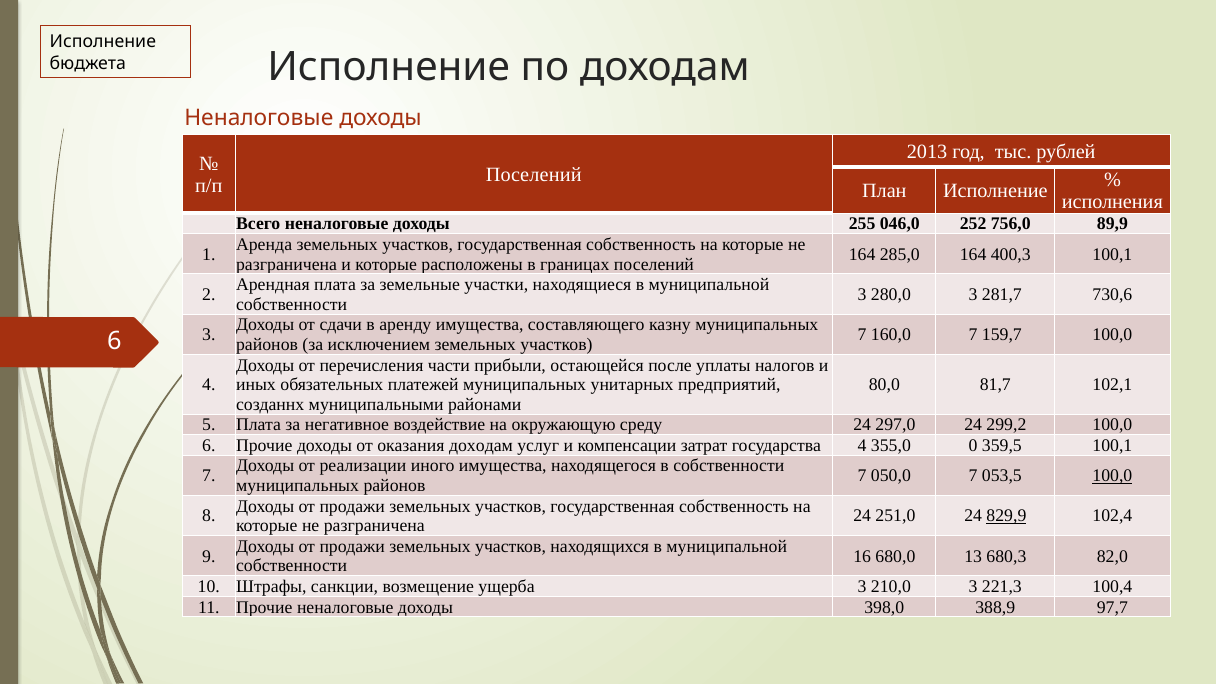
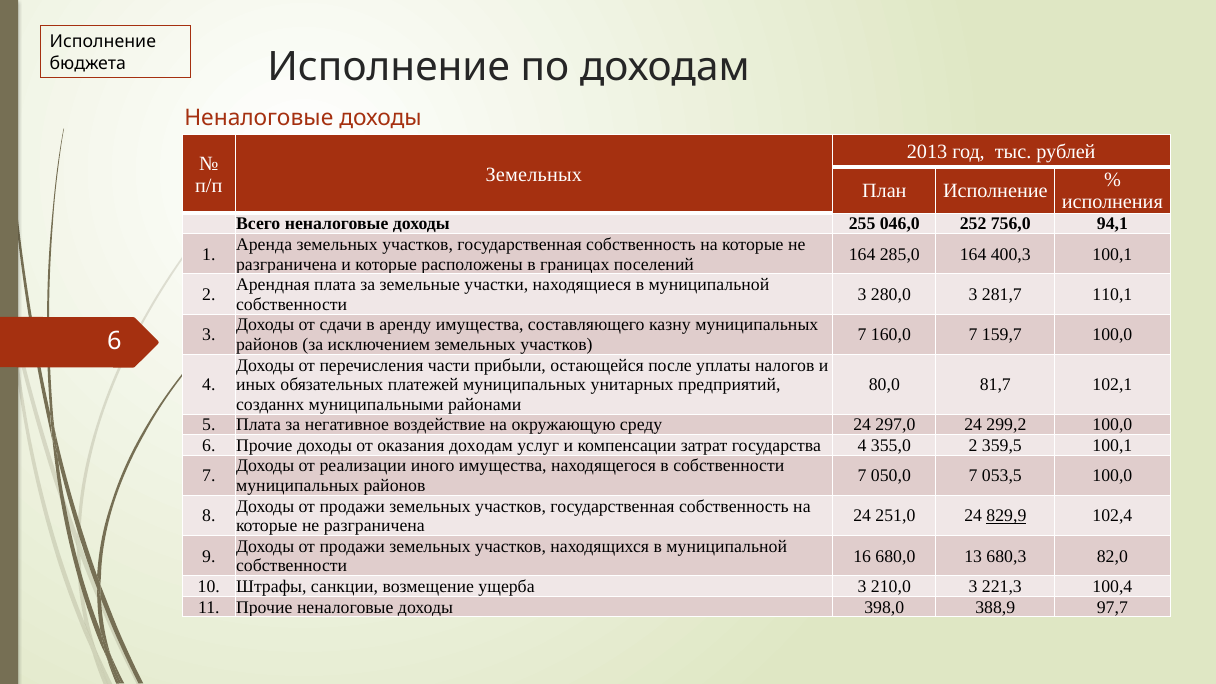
Поселений at (534, 175): Поселений -> Земельных
89,9: 89,9 -> 94,1
730,6: 730,6 -> 110,1
355,0 0: 0 -> 2
100,0 at (1112, 476) underline: present -> none
